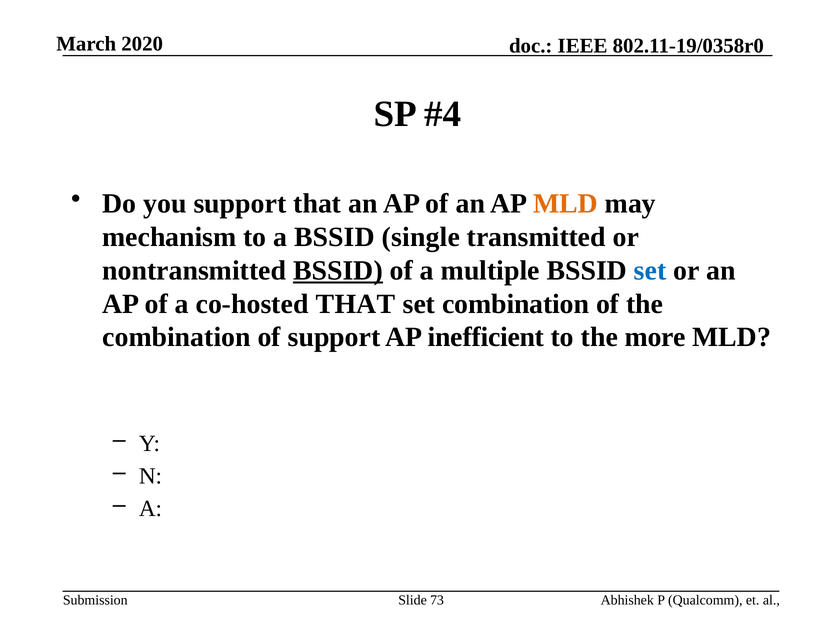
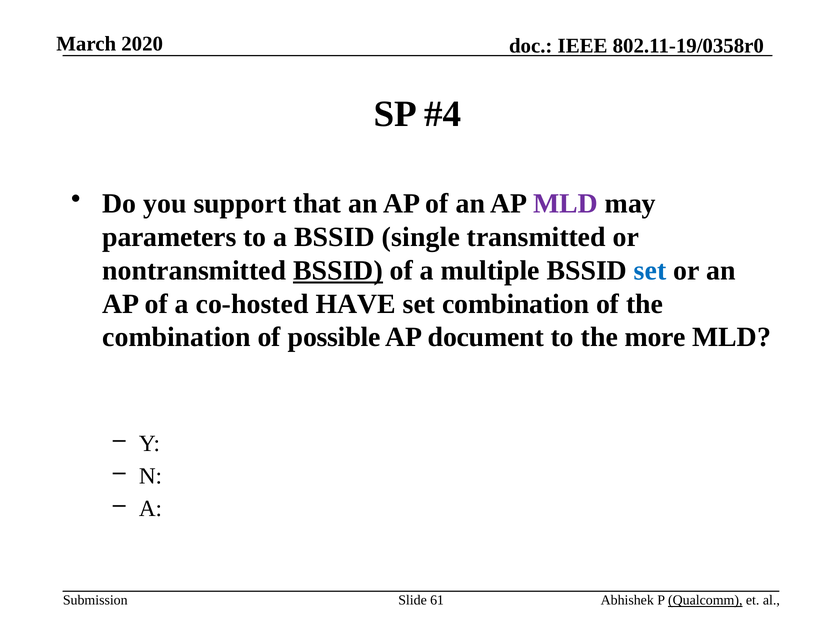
MLD at (565, 204) colour: orange -> purple
mechanism: mechanism -> parameters
co-hosted THAT: THAT -> HAVE
of support: support -> possible
inefficient: inefficient -> document
73: 73 -> 61
Qualcomm underline: none -> present
